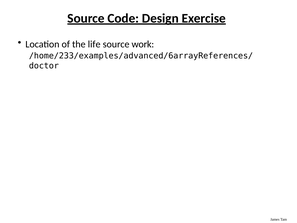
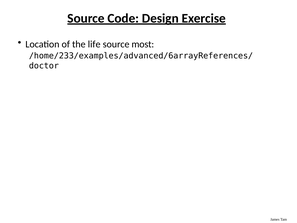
work: work -> most
